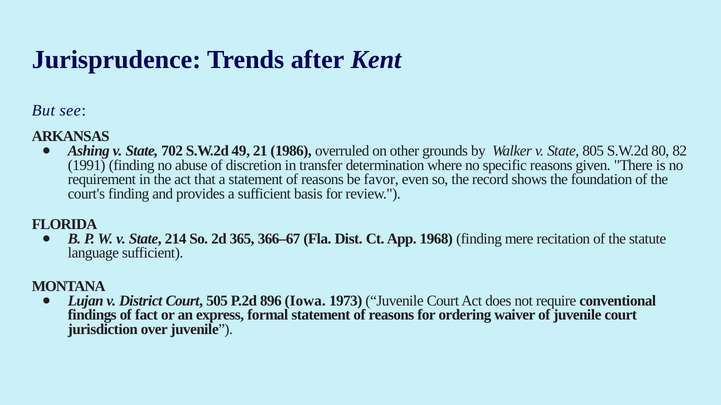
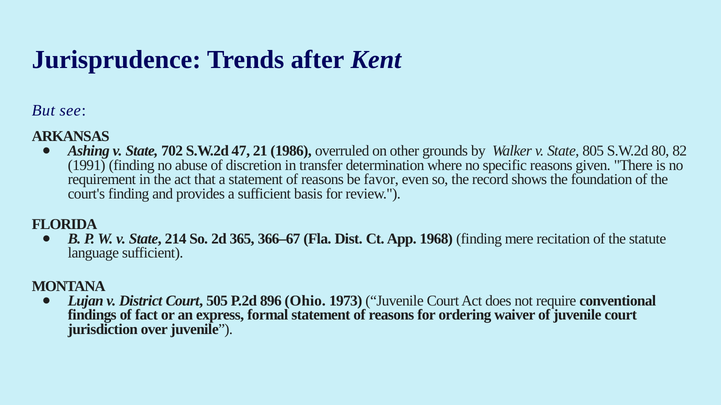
49: 49 -> 47
Iowa: Iowa -> Ohio
